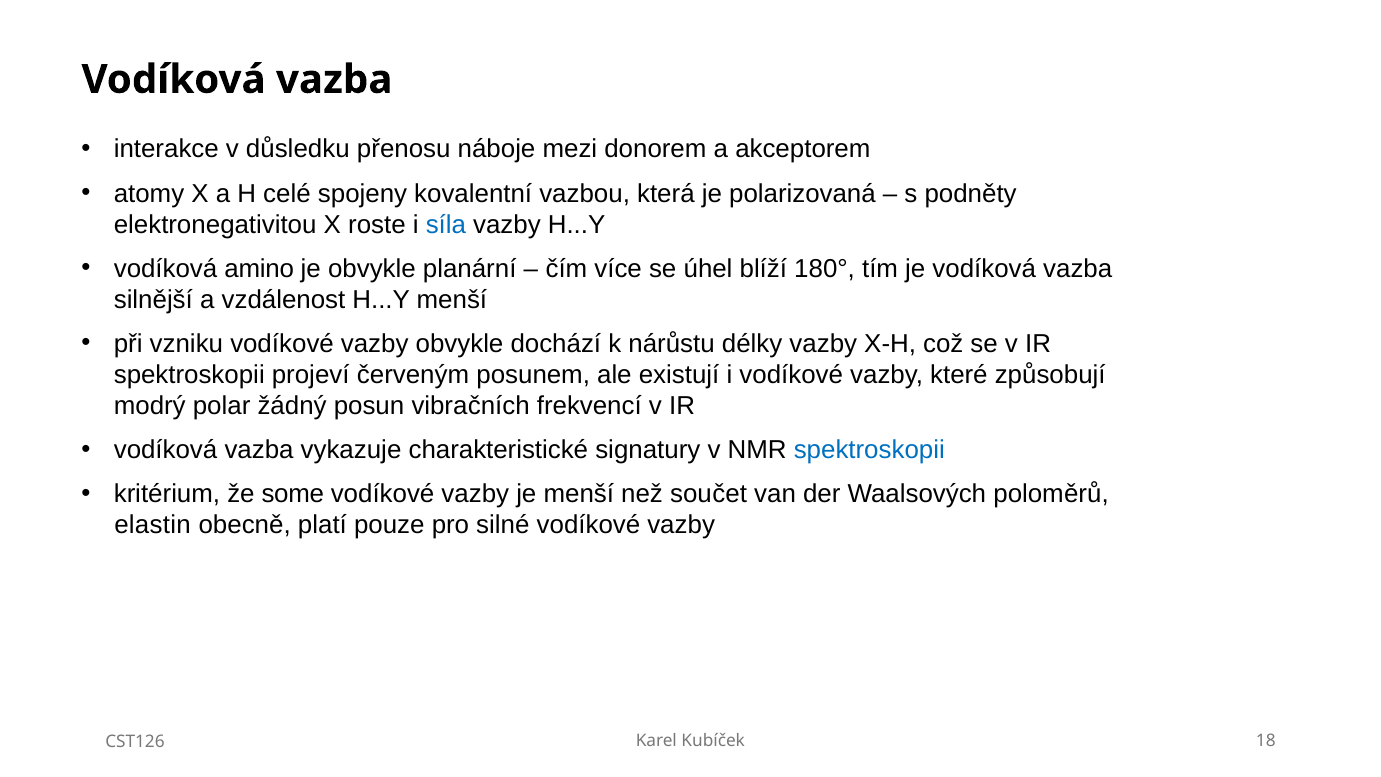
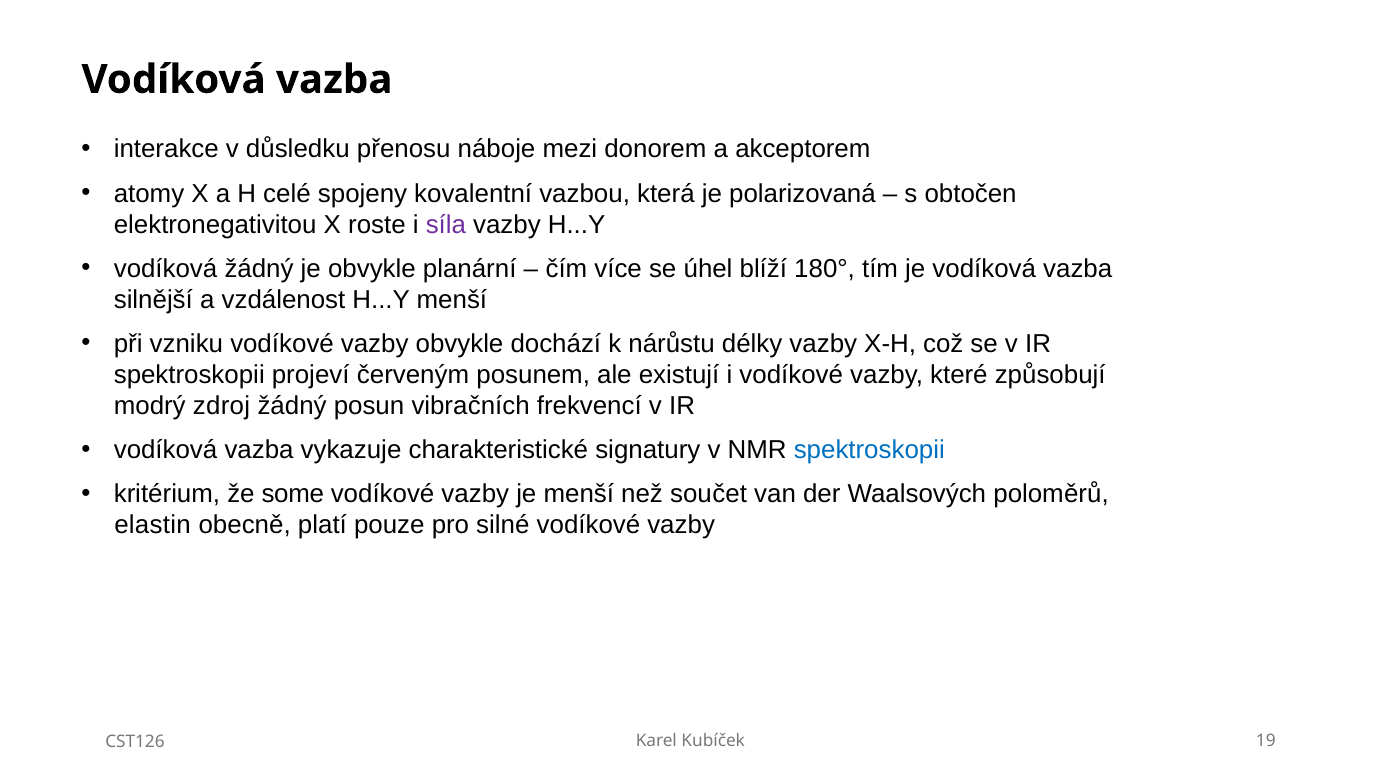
podněty: podněty -> obtočen
síla colour: blue -> purple
vodíková amino: amino -> žádný
polar: polar -> zdroj
18: 18 -> 19
